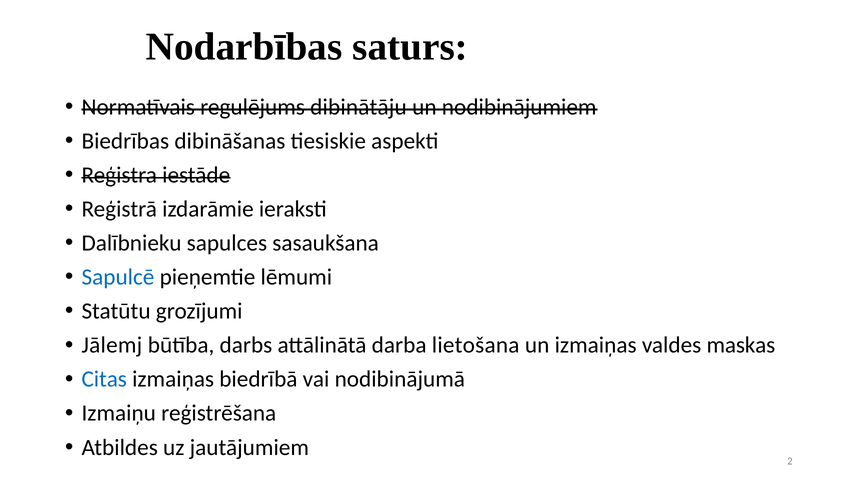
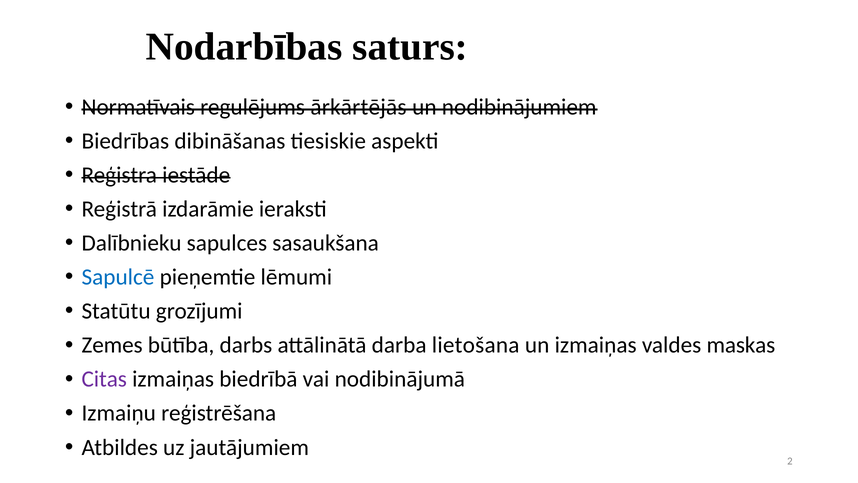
dibinātāju: dibinātāju -> ārkārtējās
Jālemj: Jālemj -> Zemes
Citas colour: blue -> purple
